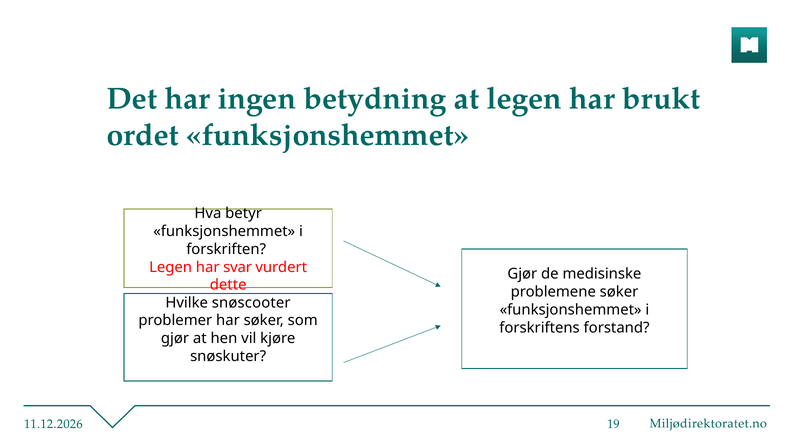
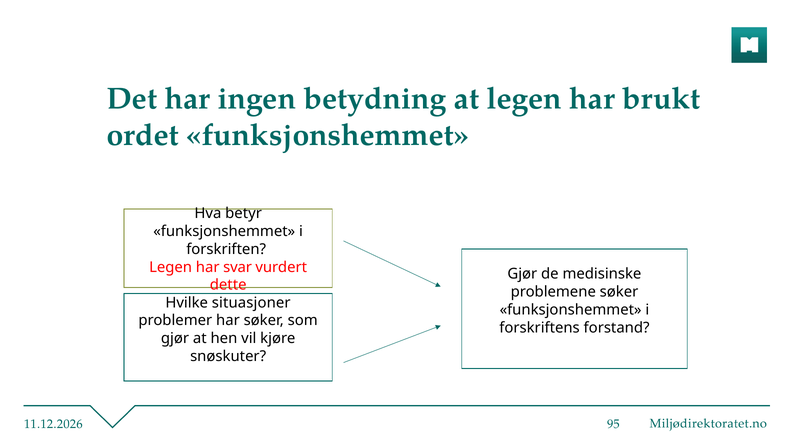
snøscooter: snøscooter -> situasjoner
19: 19 -> 95
